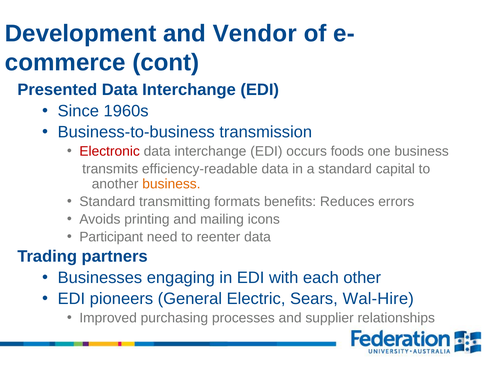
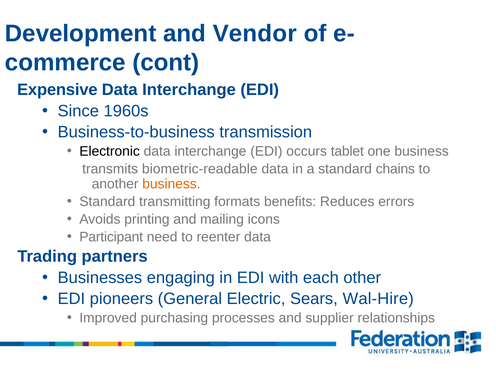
Presented: Presented -> Expensive
Electronic colour: red -> black
foods: foods -> tablet
efficiency-readable: efficiency-readable -> biometric-readable
capital: capital -> chains
